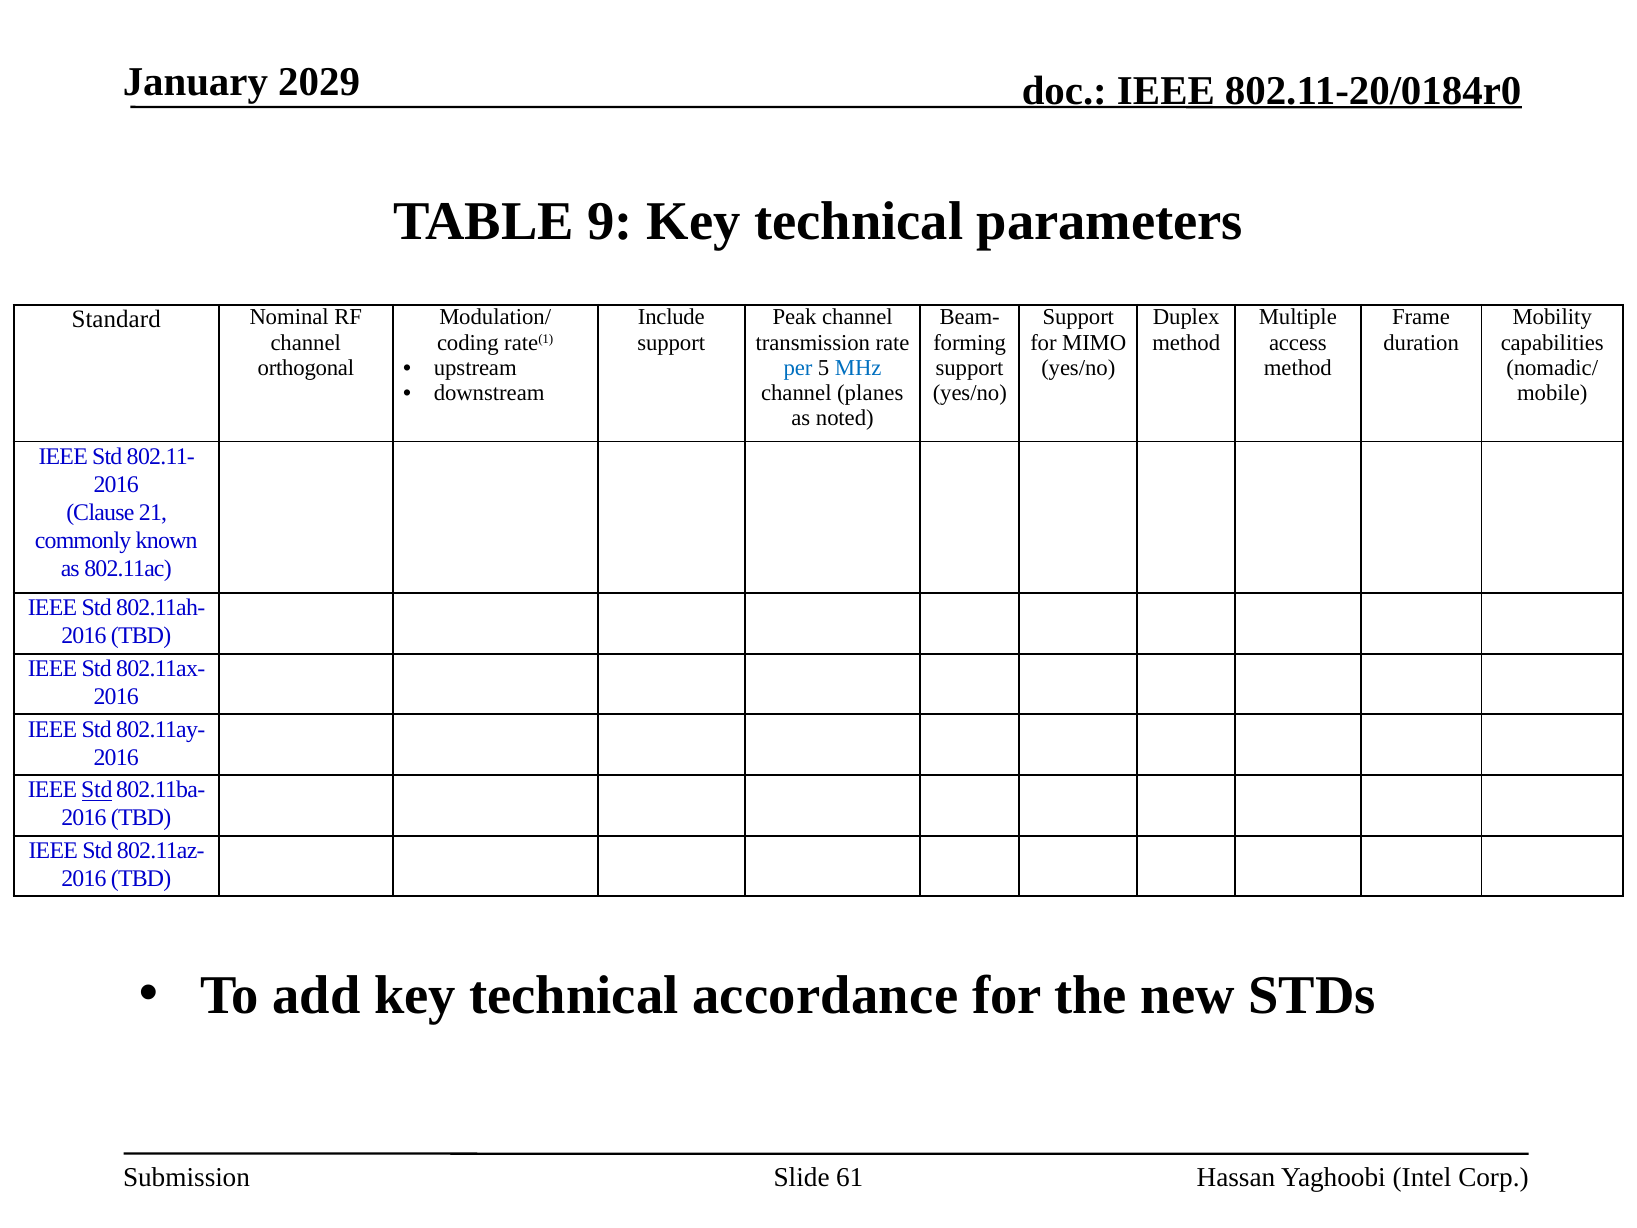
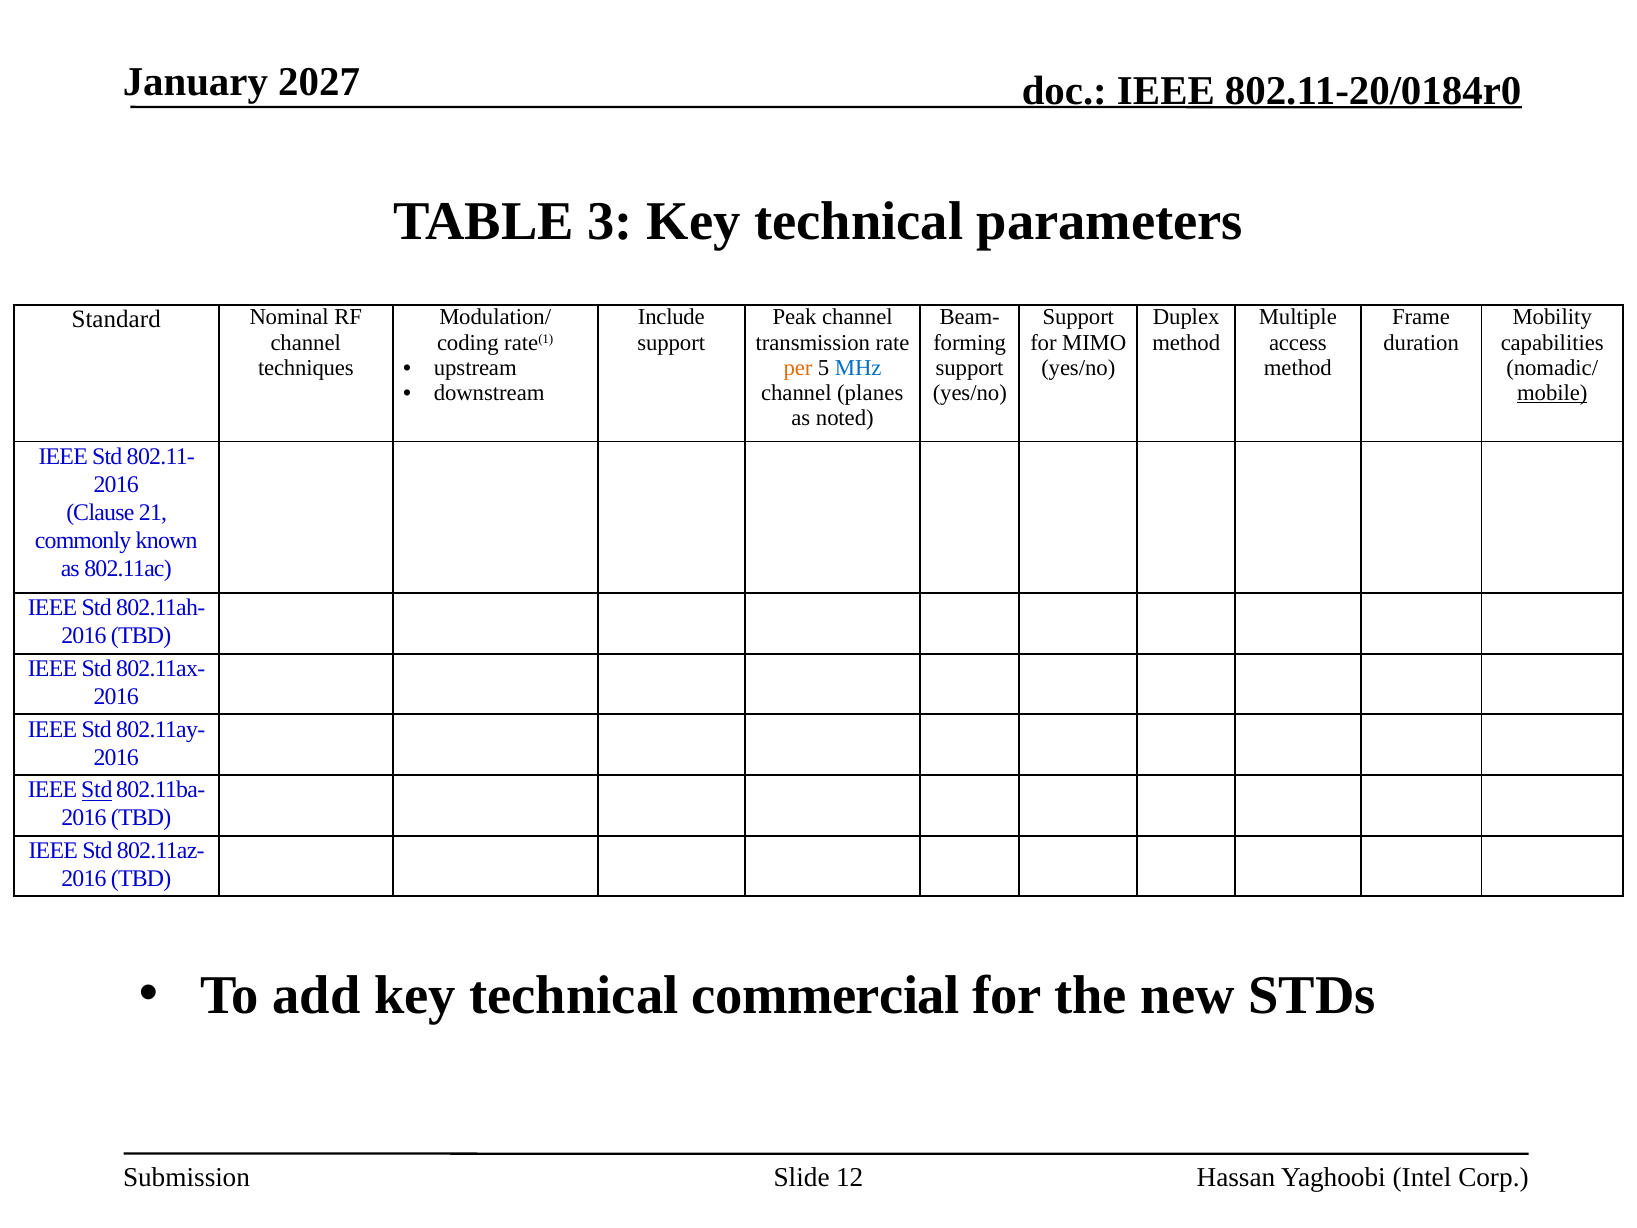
2029: 2029 -> 2027
9: 9 -> 3
orthogonal: orthogonal -> techniques
per colour: blue -> orange
mobile underline: none -> present
accordance: accordance -> commercial
61: 61 -> 12
